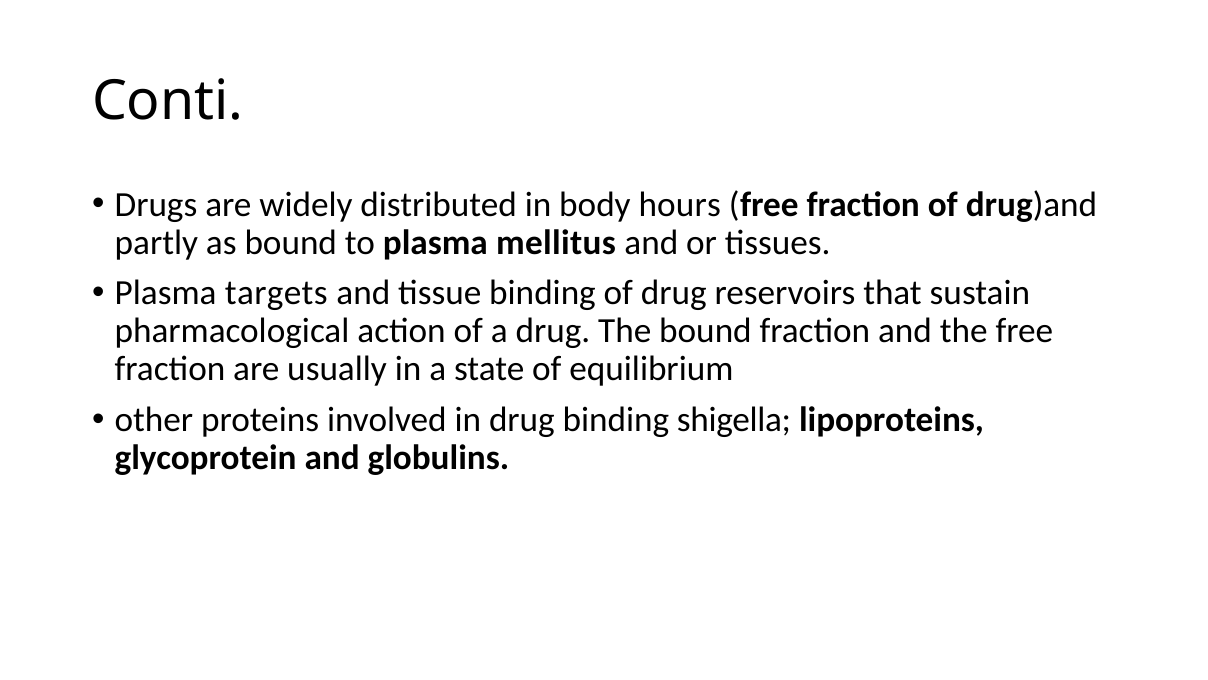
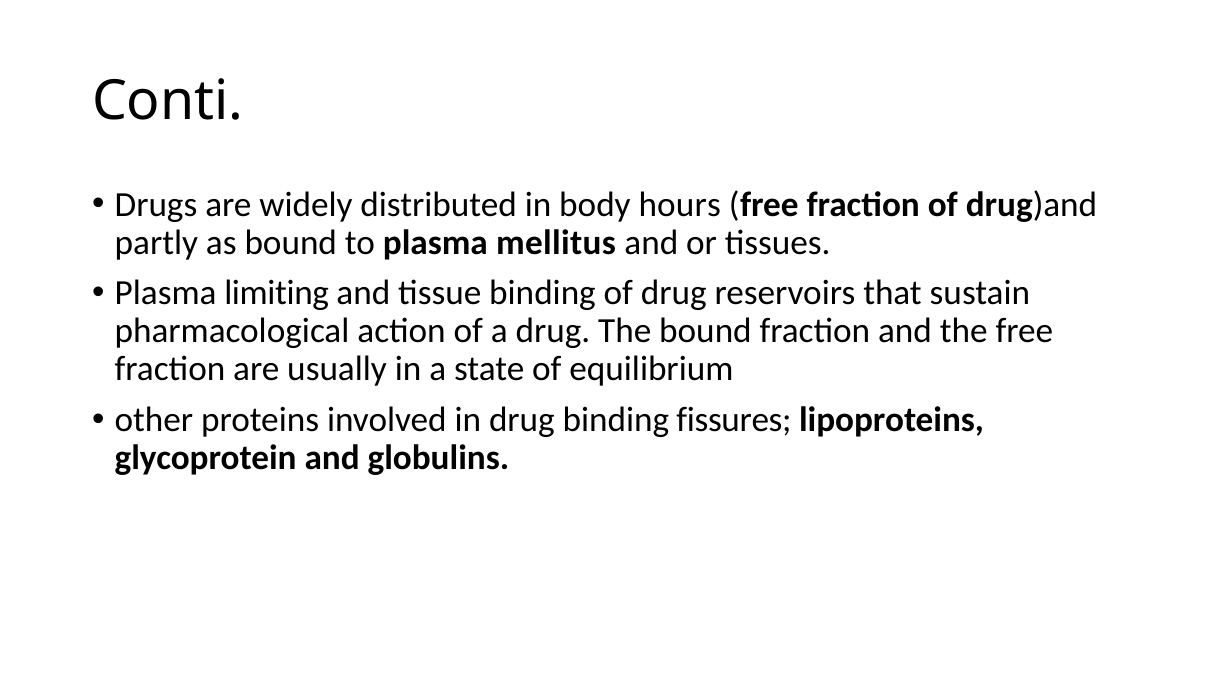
targets: targets -> limiting
shigella: shigella -> fissures
